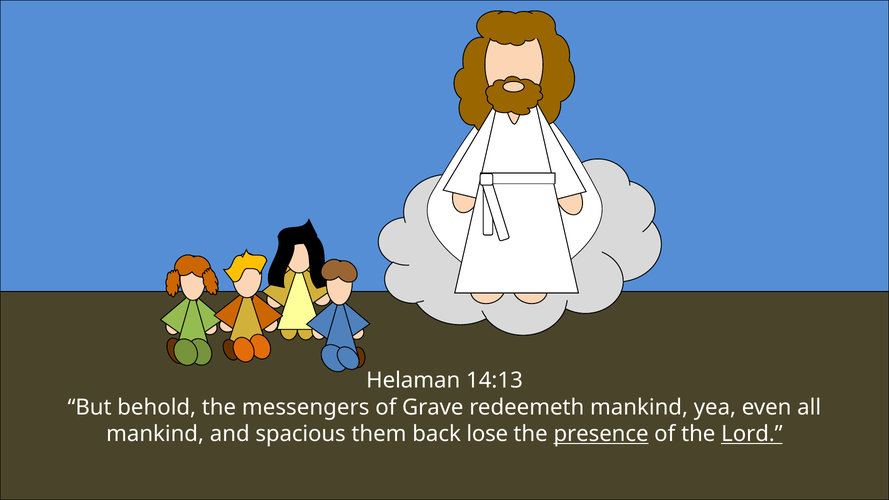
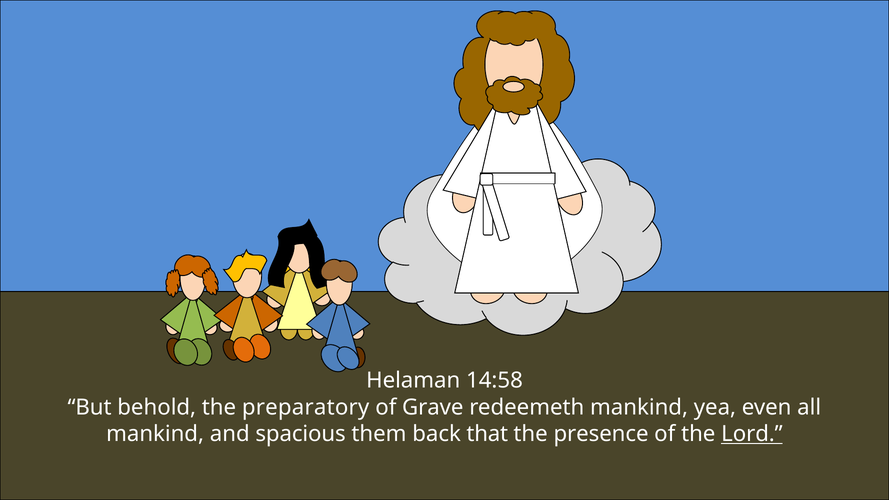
14:13: 14:13 -> 14:58
messengers: messengers -> preparatory
lose: lose -> that
presence underline: present -> none
